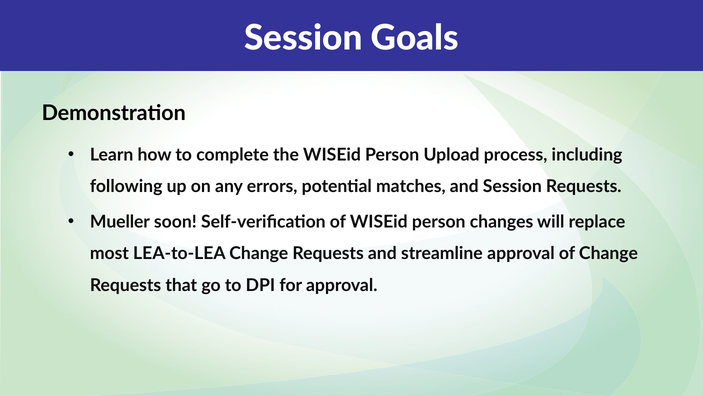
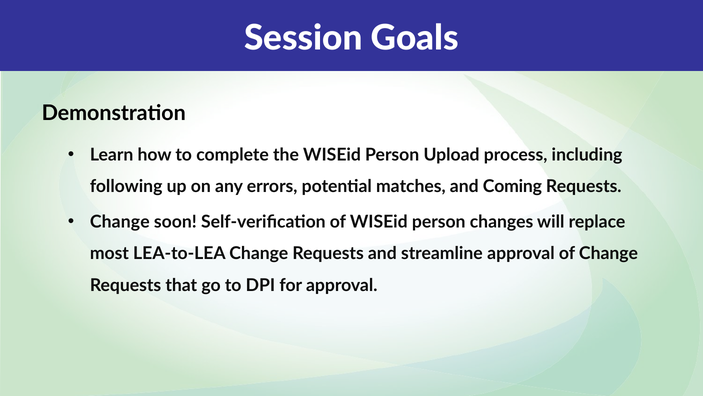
and Session: Session -> Coming
Mueller at (120, 222): Mueller -> Change
